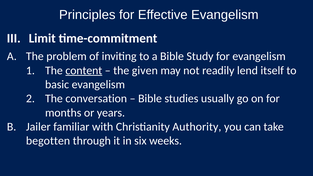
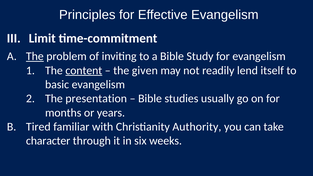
The at (35, 56) underline: none -> present
conversation: conversation -> presentation
Jailer: Jailer -> Tired
begotten: begotten -> character
